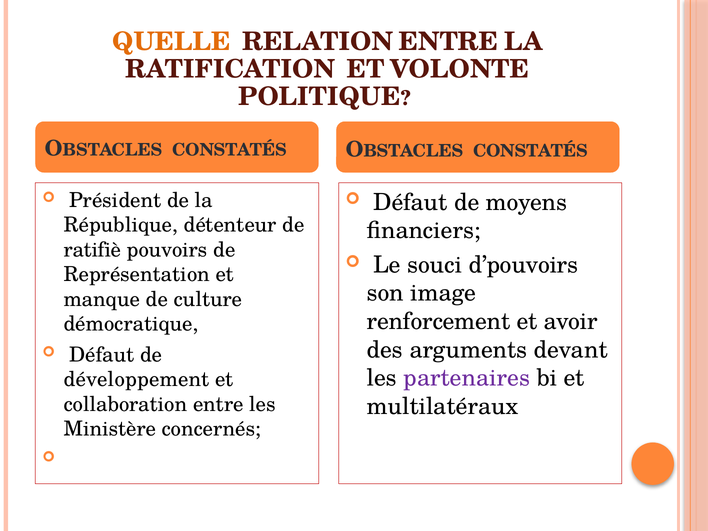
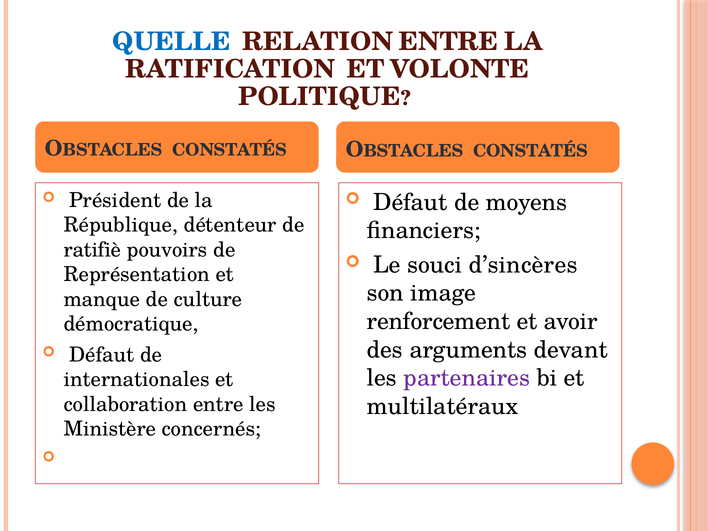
QUELLE colour: orange -> blue
d’pouvoirs: d’pouvoirs -> d’sincères
développement: développement -> internationales
